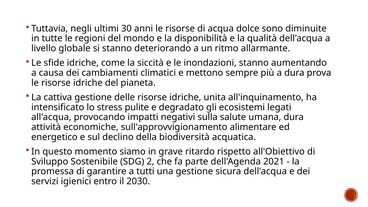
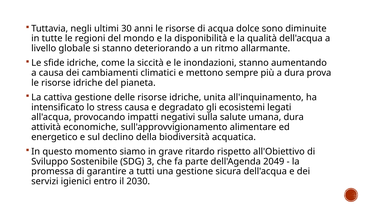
stress pulite: pulite -> causa
2: 2 -> 3
2021: 2021 -> 2049
